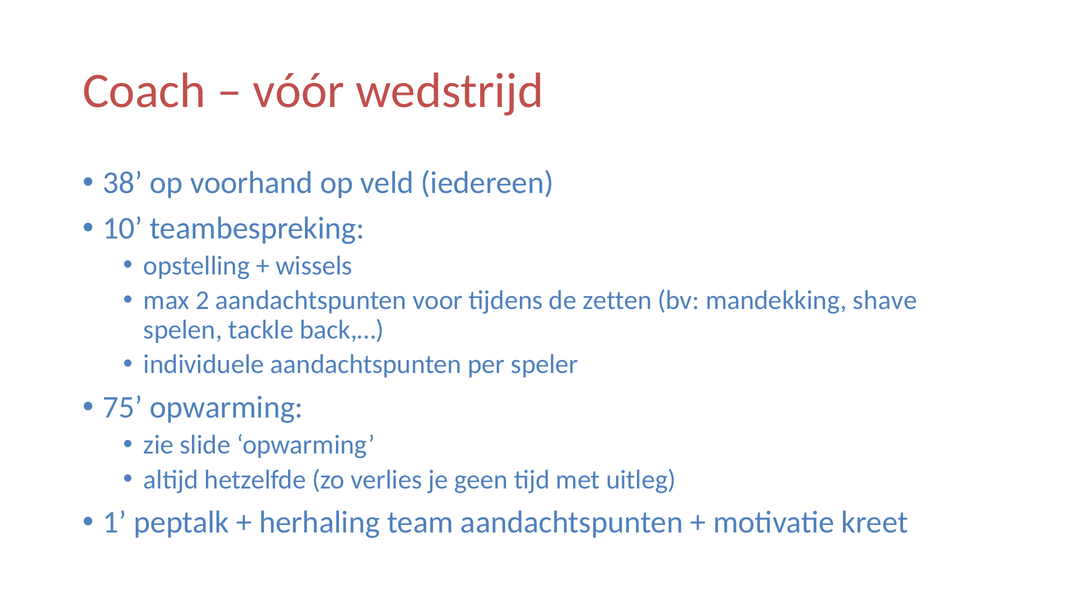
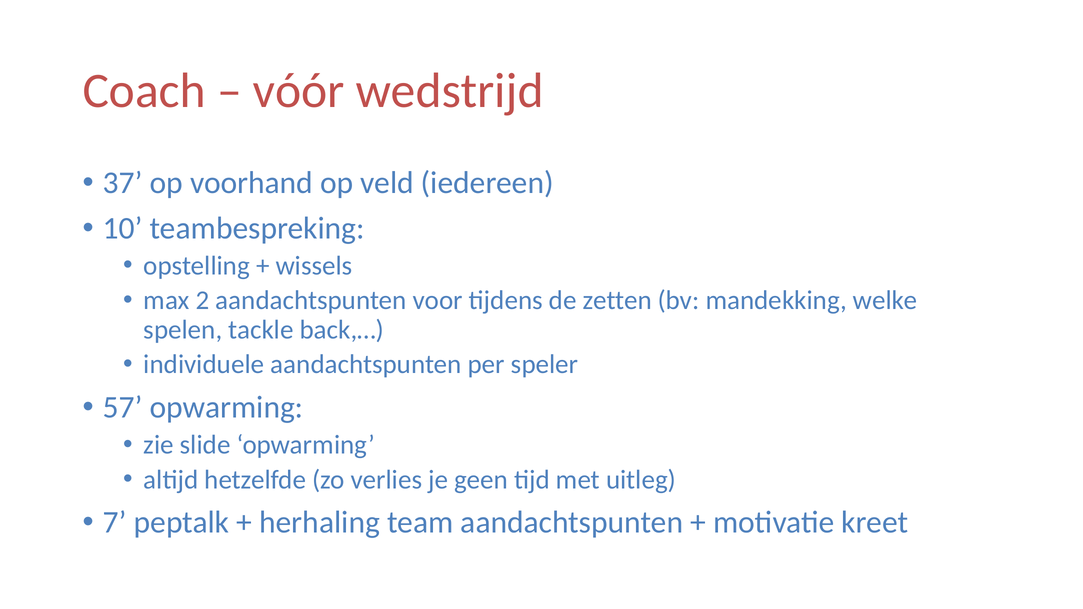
38: 38 -> 37
shave: shave -> welke
75: 75 -> 57
1: 1 -> 7
